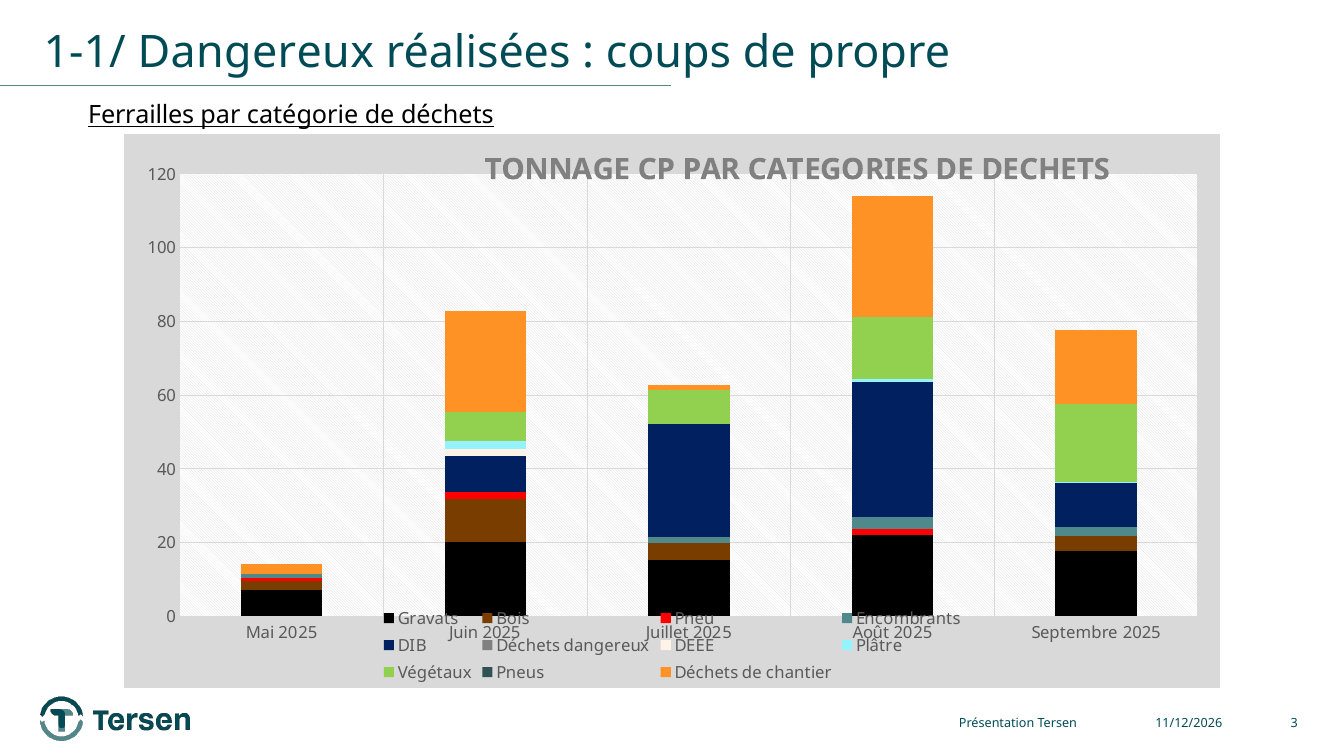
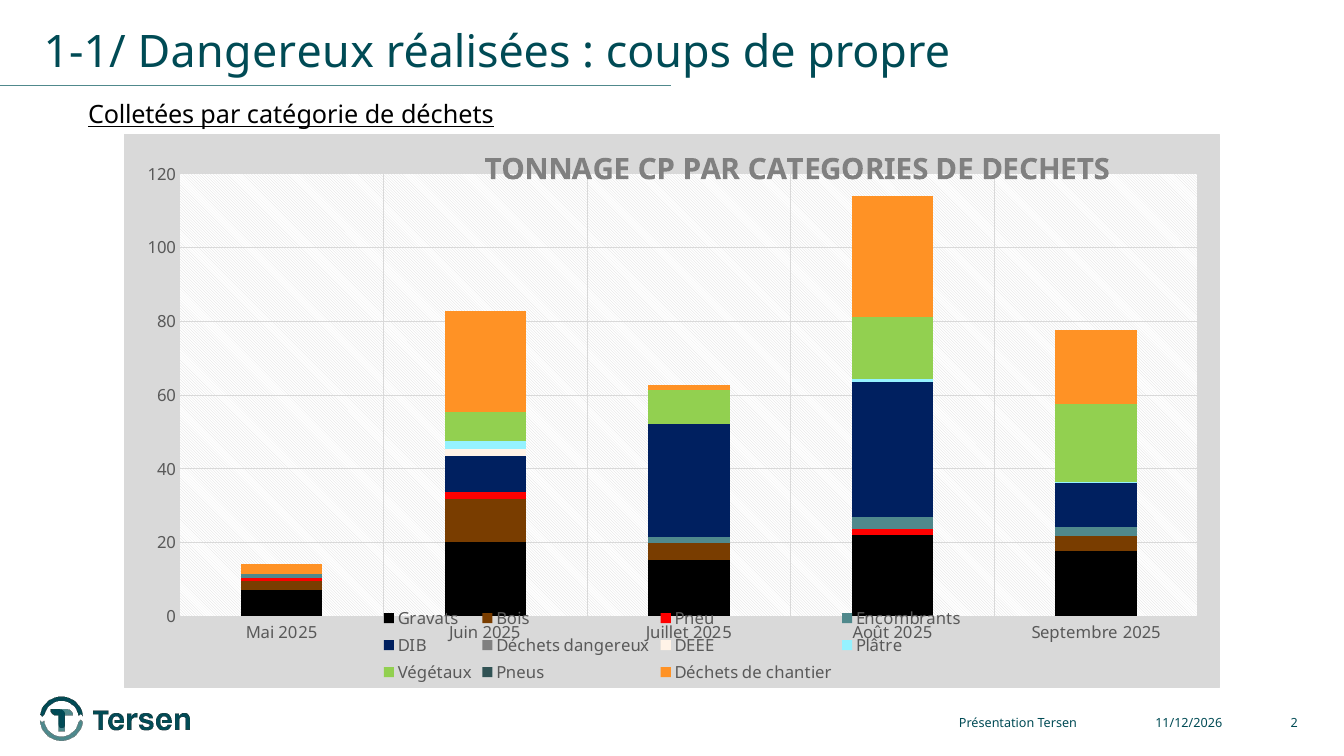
Ferrailles: Ferrailles -> Colletées
3: 3 -> 2
